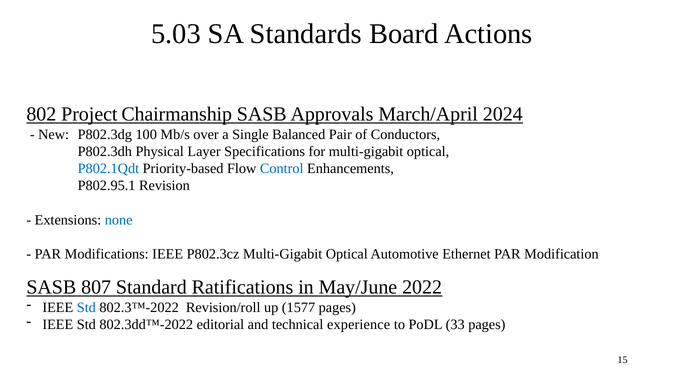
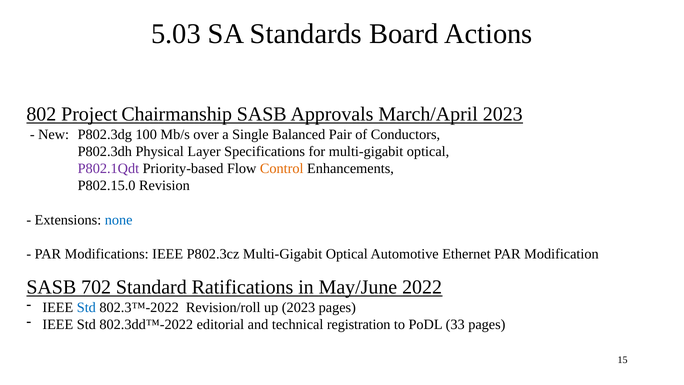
March/April 2024: 2024 -> 2023
P802.1Qdt colour: blue -> purple
Control colour: blue -> orange
P802.95.1: P802.95.1 -> P802.15.0
807: 807 -> 702
up 1577: 1577 -> 2023
experience: experience -> registration
